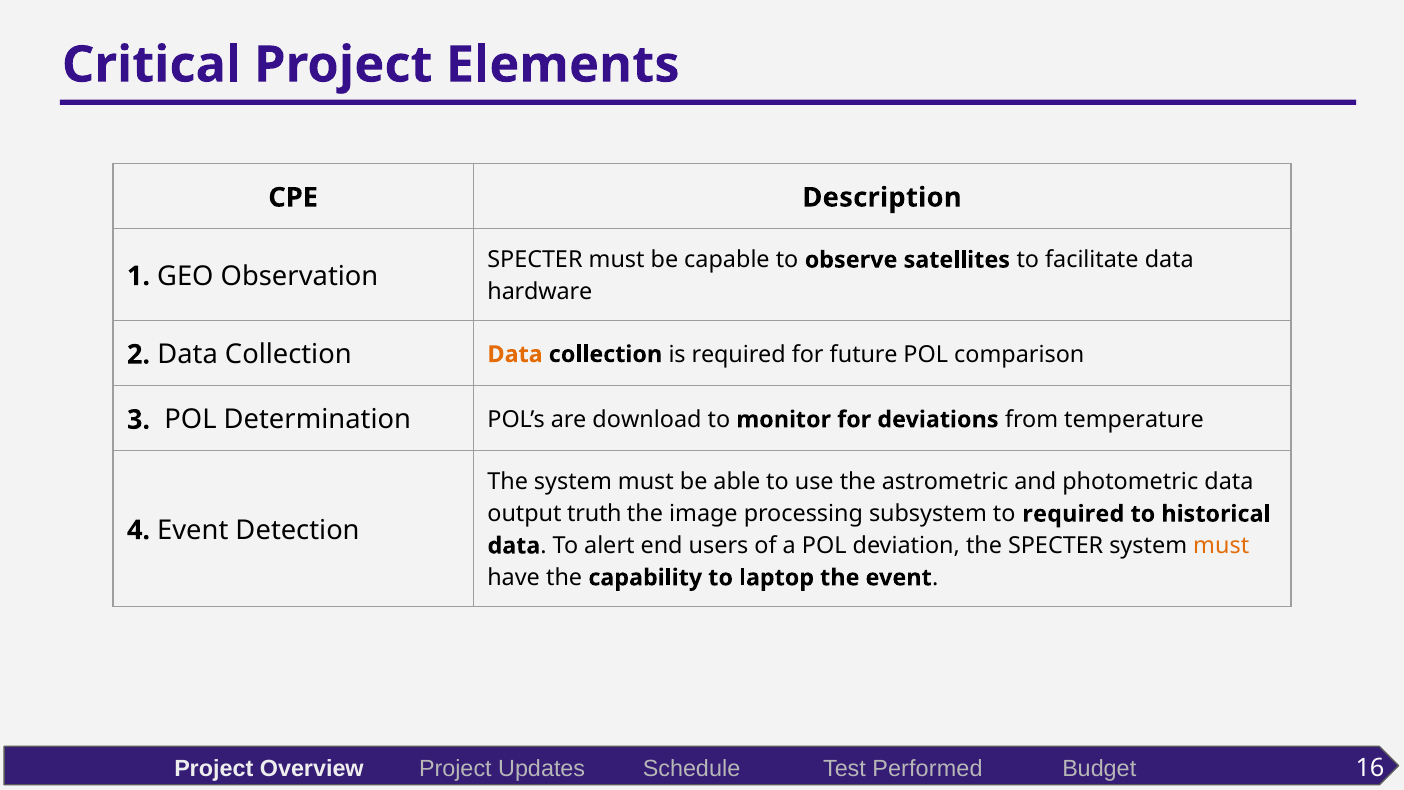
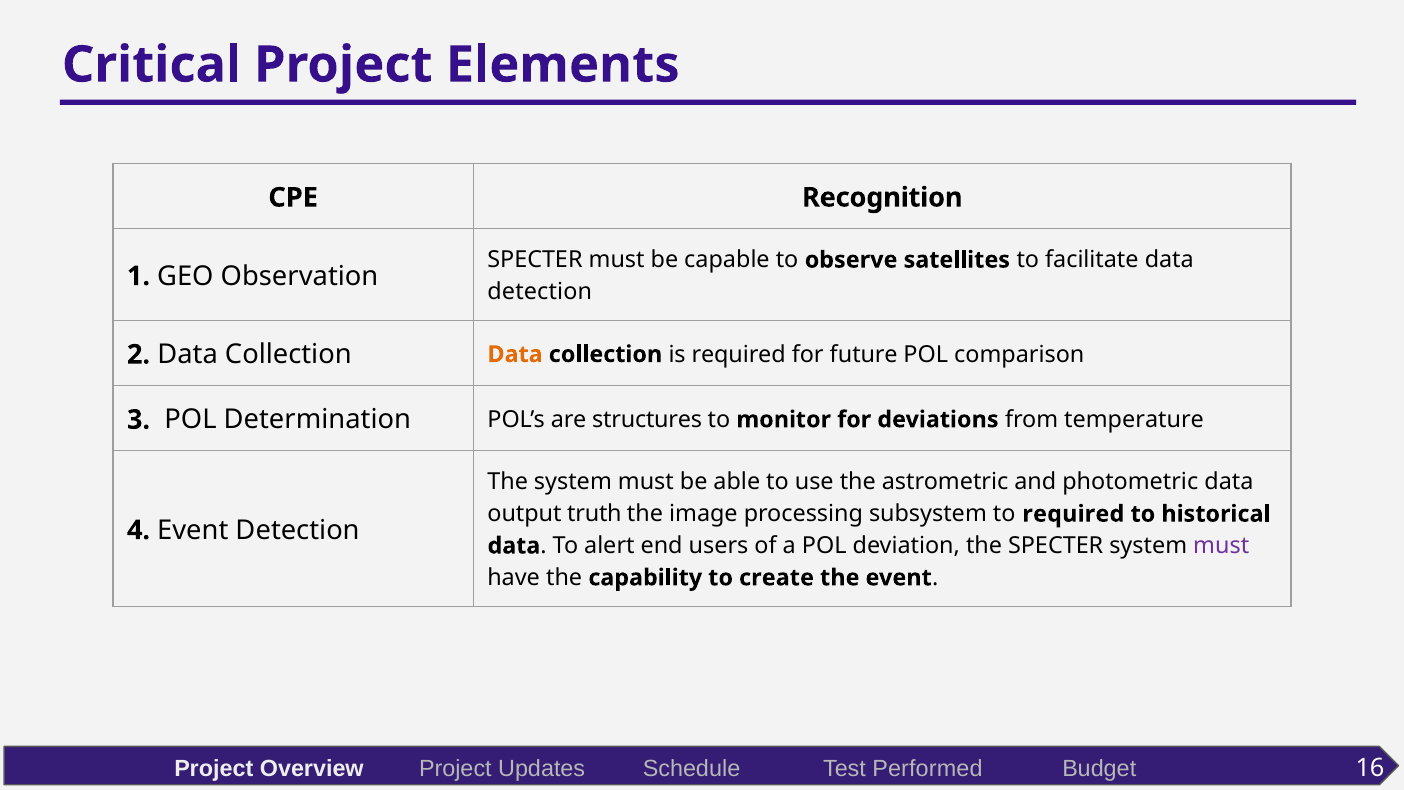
Description: Description -> Recognition
hardware at (540, 292): hardware -> detection
download: download -> structures
must at (1221, 546) colour: orange -> purple
laptop: laptop -> create
